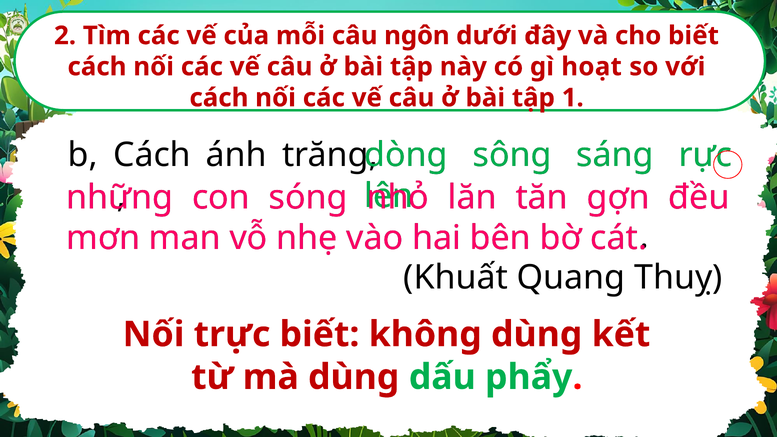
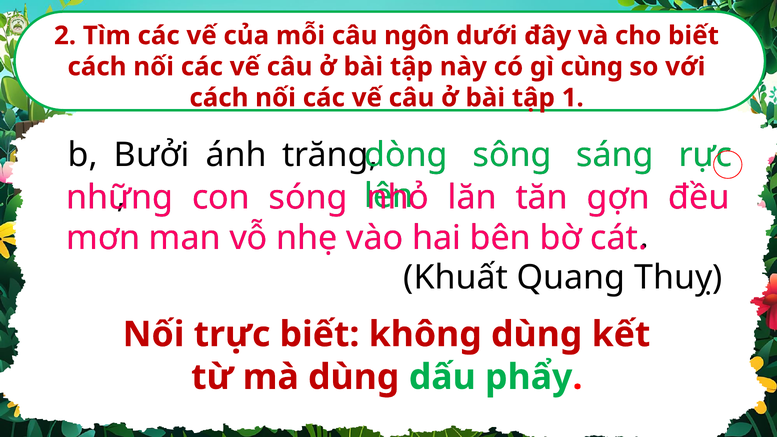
hoạt: hoạt -> cùng
b Cách: Cách -> Bưởi
